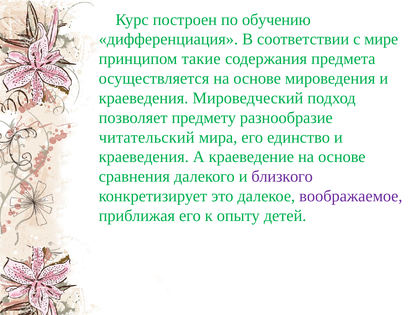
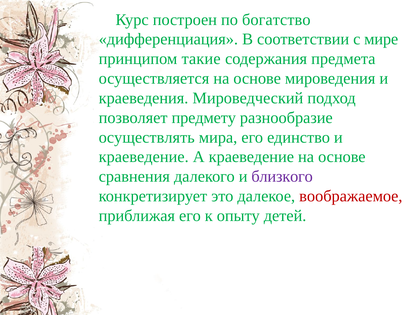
обучению: обучению -> богатство
читательский: читательский -> осуществлять
краеведения at (144, 157): краеведения -> краеведение
воображаемое colour: purple -> red
